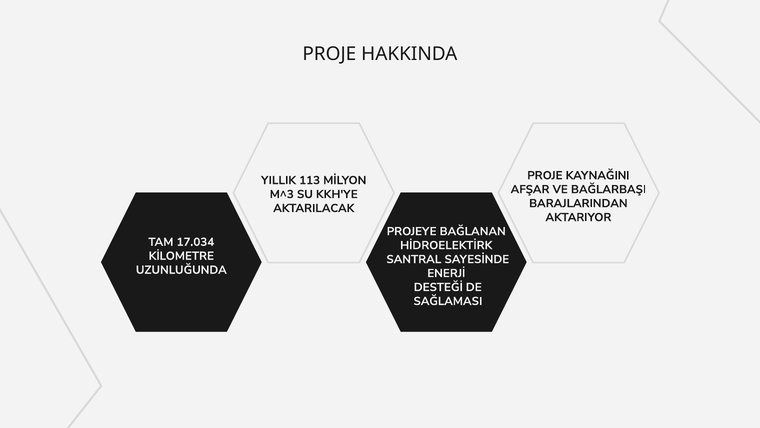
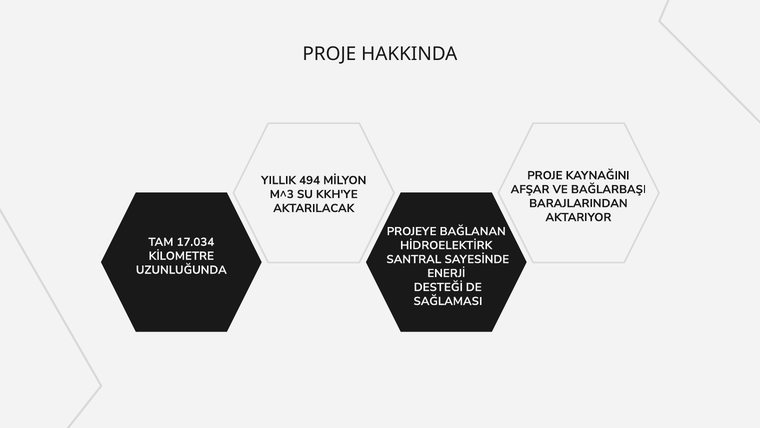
113: 113 -> 494
